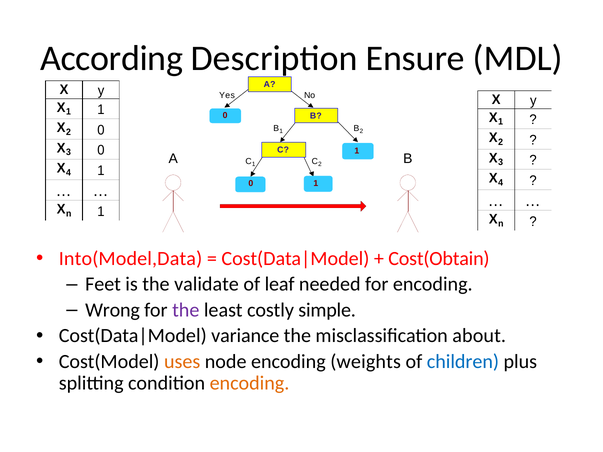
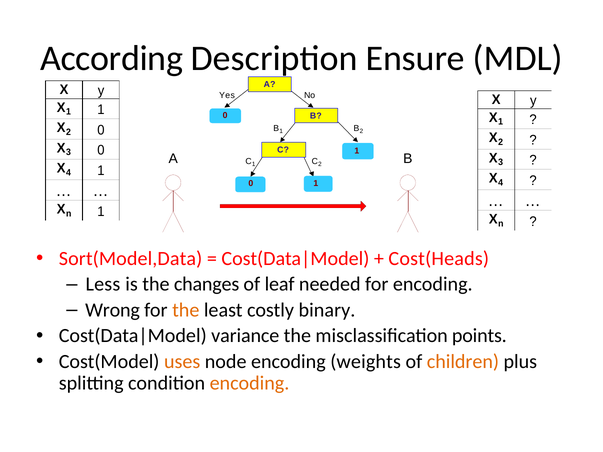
Into(Model,Data: Into(Model,Data -> Sort(Model,Data
Cost(Obtain: Cost(Obtain -> Cost(Heads
Feet: Feet -> Less
validate: validate -> changes
the at (186, 310) colour: purple -> orange
simple: simple -> binary
about: about -> points
children colour: blue -> orange
